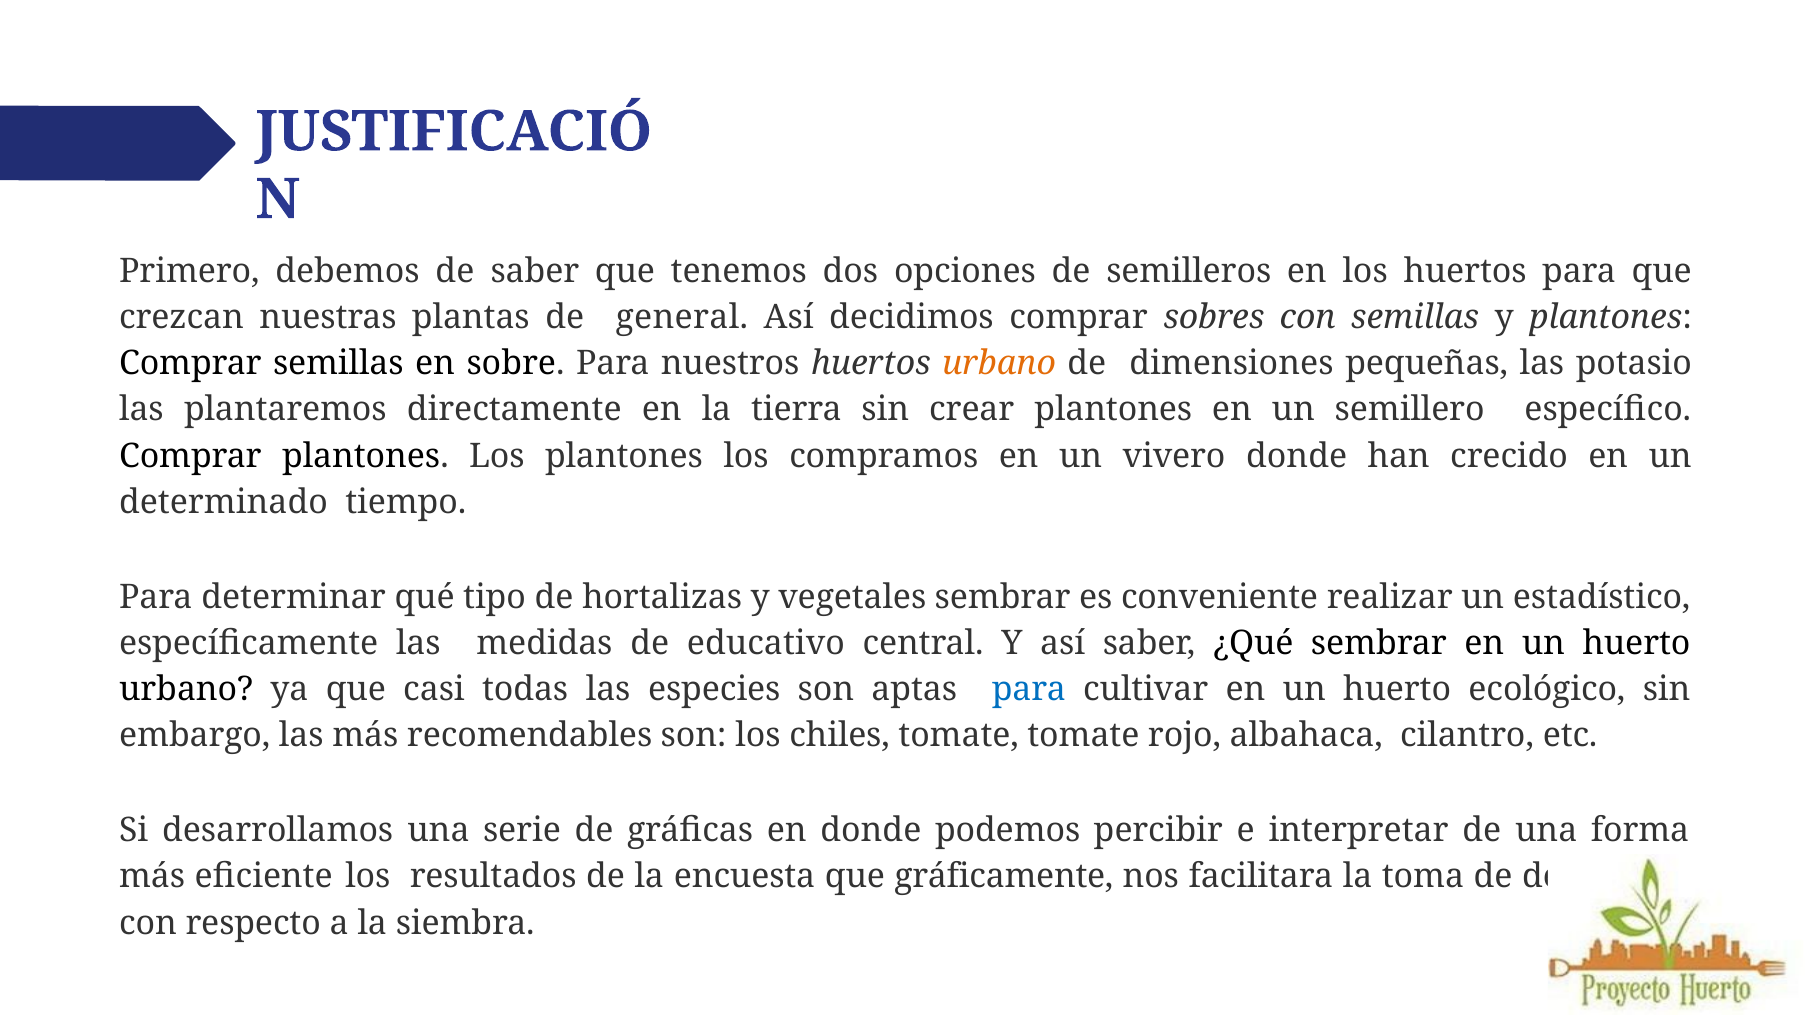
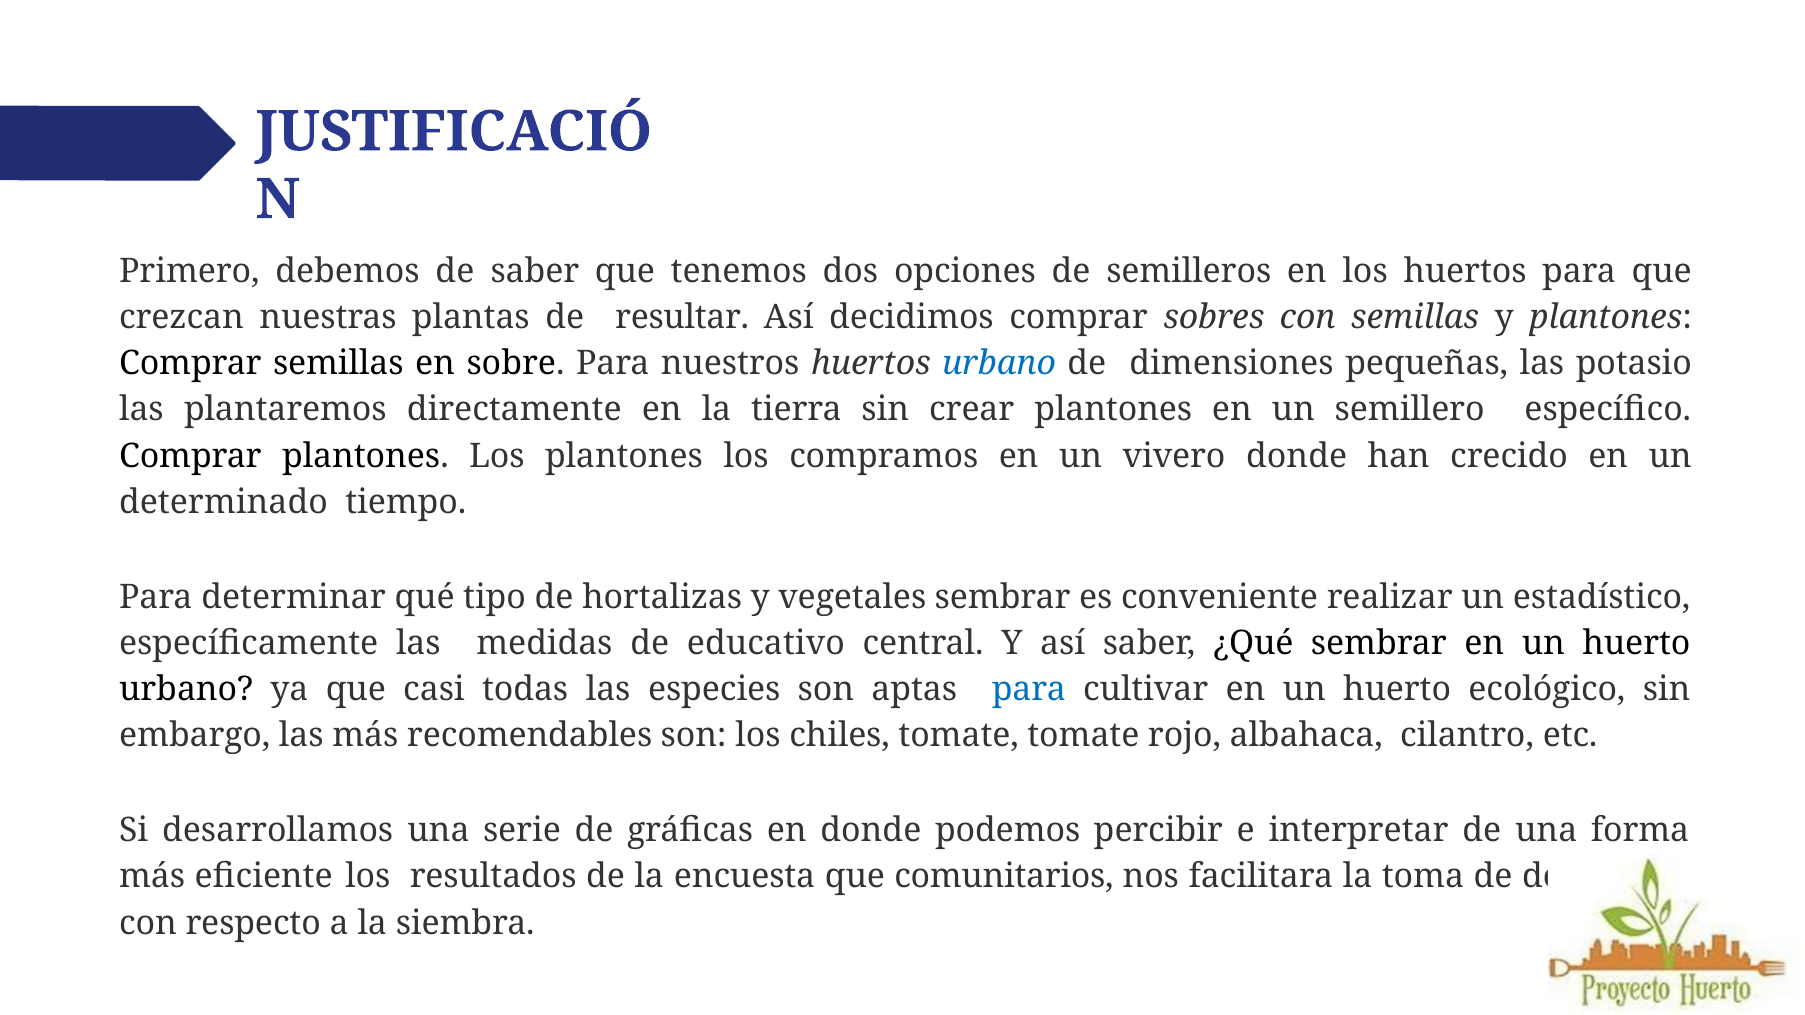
general: general -> resultar
urbano at (999, 364) colour: orange -> blue
gráficamente: gráficamente -> comunitarios
